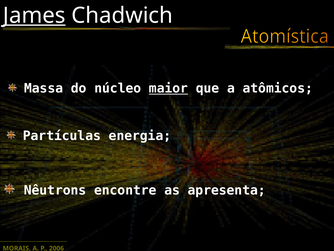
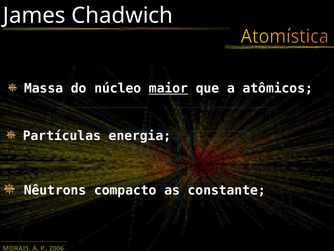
James underline: present -> none
encontre: encontre -> compacto
apresenta: apresenta -> constante
